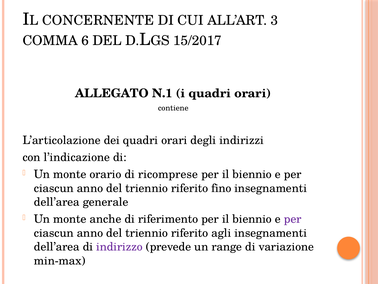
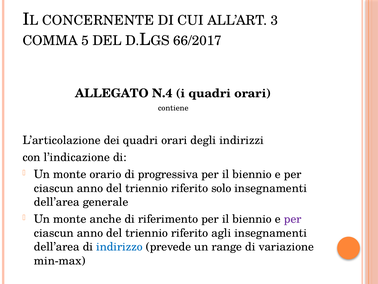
6: 6 -> 5
15/2017: 15/2017 -> 66/2017
N.1: N.1 -> N.4
ricomprese: ricomprese -> progressiva
fino: fino -> solo
indirizzo colour: purple -> blue
